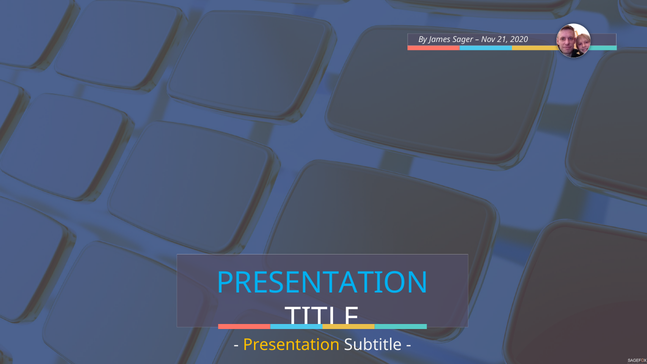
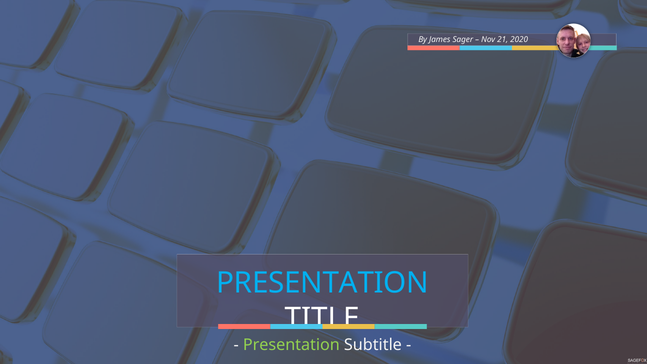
Presentation at (291, 345) colour: yellow -> light green
